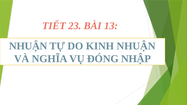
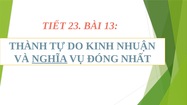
NHUẬN at (28, 46): NHUẬN -> THÀNH
NGHĨA underline: none -> present
NHẬP: NHẬP -> NHẤT
